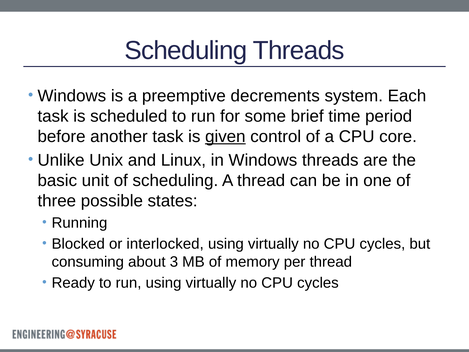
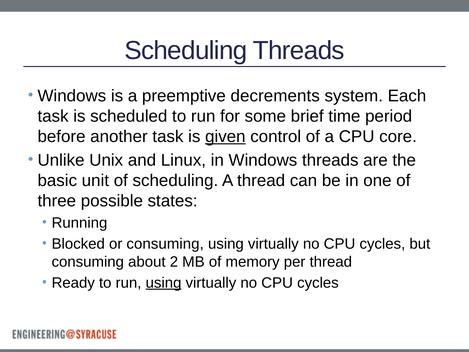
or interlocked: interlocked -> consuming
3: 3 -> 2
using at (164, 283) underline: none -> present
